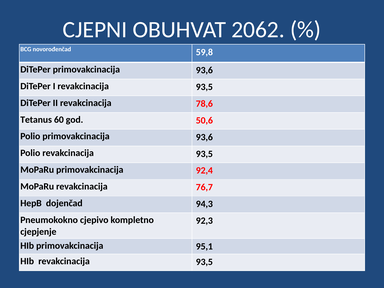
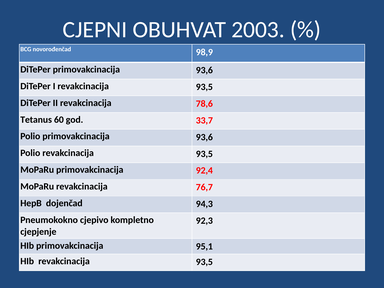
2062: 2062 -> 2003
59,8: 59,8 -> 98,9
50,6: 50,6 -> 33,7
